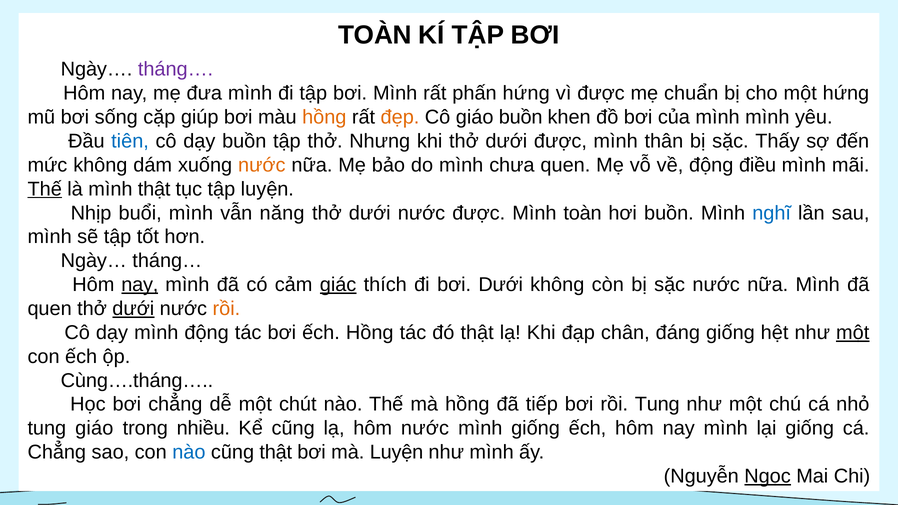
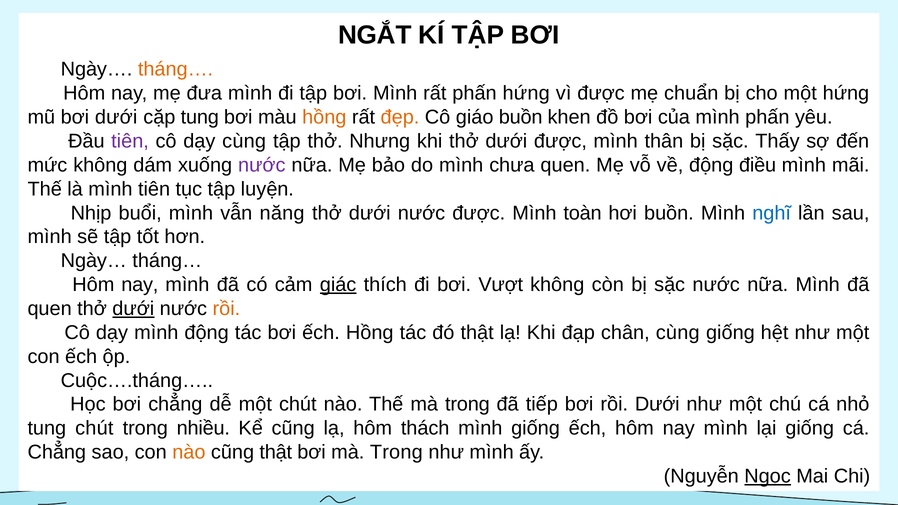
TOÀN at (375, 35): TOÀN -> NGẮT
tháng… at (175, 69) colour: purple -> orange
bơi sống: sống -> dưới
cặp giúp: giúp -> tung
mình mình: mình -> phấn
tiên at (130, 141) colour: blue -> purple
dạy buồn: buồn -> cùng
nước at (262, 165) colour: orange -> purple
Thế at (45, 189) underline: present -> none
mình thật: thật -> tiên
nay at (140, 285) underline: present -> none
bơi Dưới: Dưới -> Vượt
chân đáng: đáng -> cùng
một at (853, 333) underline: present -> none
Cùng….tháng…: Cùng….tháng… -> Cuộc….tháng…
Thế mà hồng: hồng -> trong
rồi Tung: Tung -> Dưới
tung giáo: giáo -> chút
hôm nước: nước -> thách
nào at (189, 452) colour: blue -> orange
bơi mà Luyện: Luyện -> Trong
